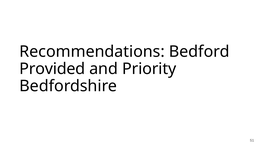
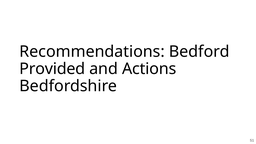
Priority: Priority -> Actions
